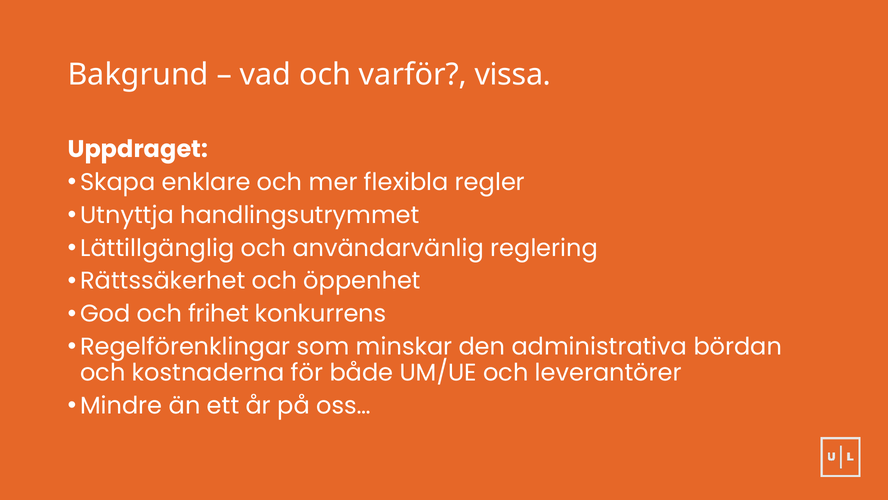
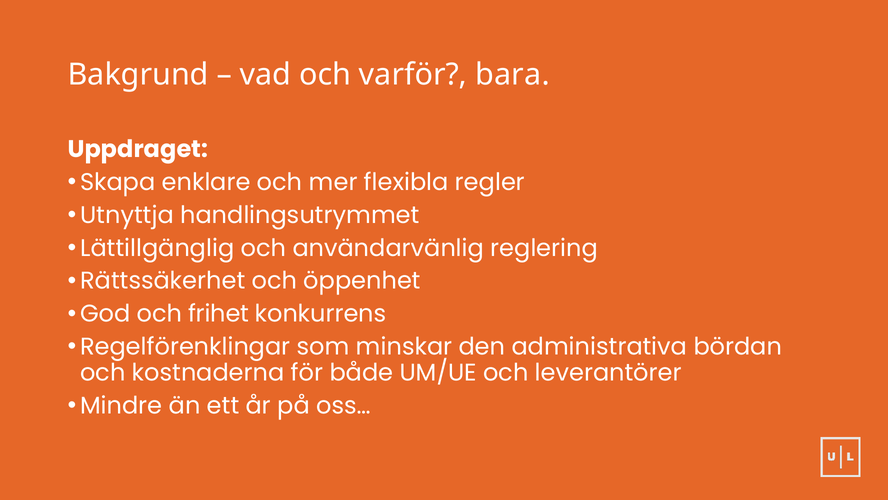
vissa: vissa -> bara
